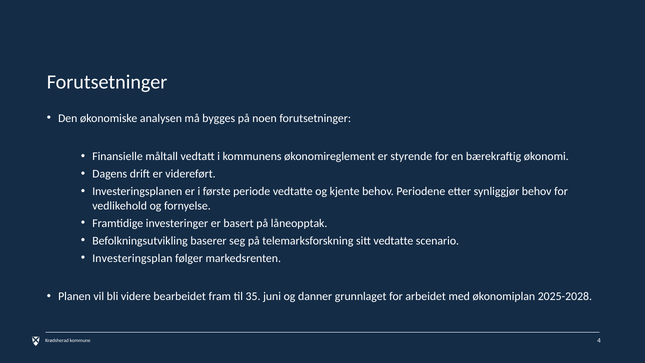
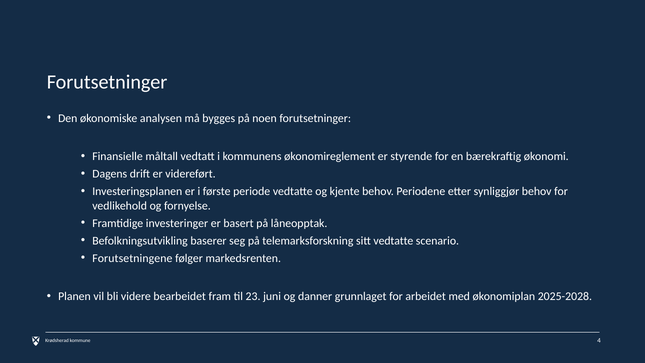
Investeringsplan: Investeringsplan -> Forutsetningene
35: 35 -> 23
